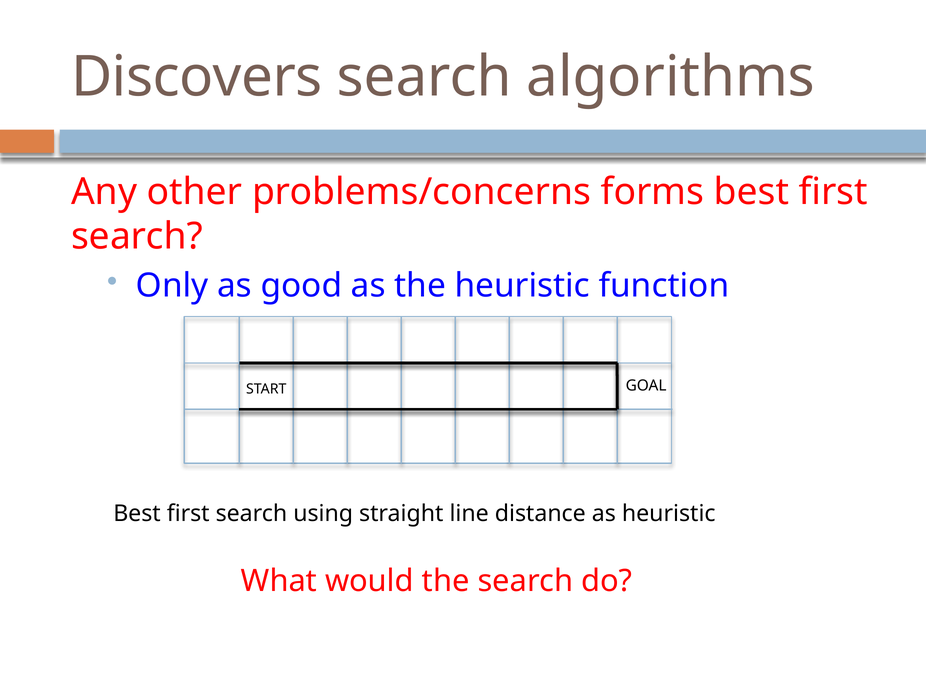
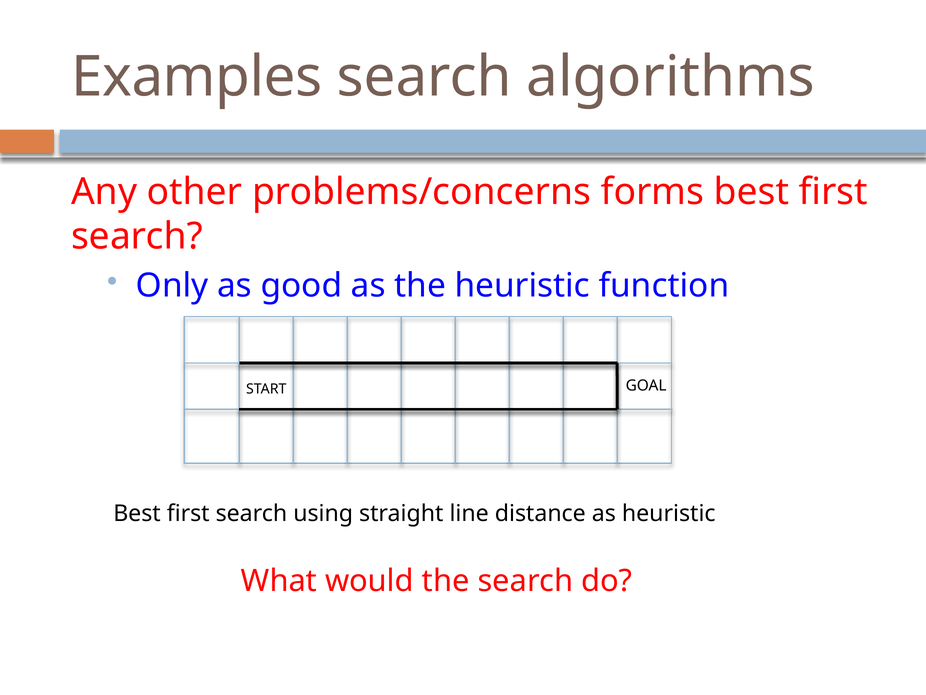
Discovers: Discovers -> Examples
